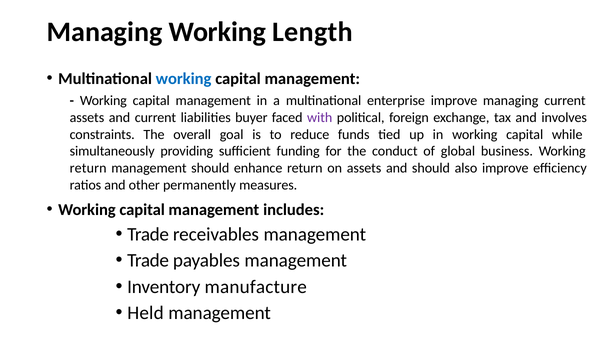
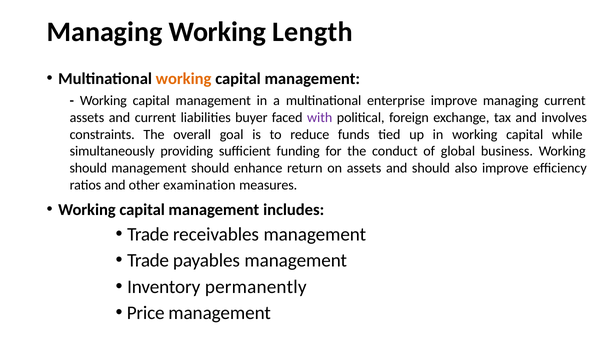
working at (184, 79) colour: blue -> orange
return at (88, 168): return -> should
permanently: permanently -> examination
manufacture: manufacture -> permanently
Held: Held -> Price
